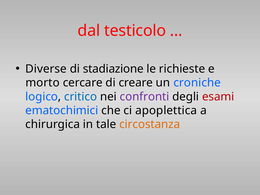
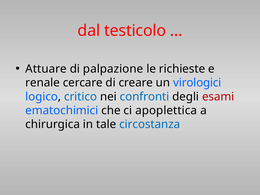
Diverse: Diverse -> Attuare
stadiazione: stadiazione -> palpazione
morto: morto -> renale
croniche: croniche -> virologici
confronti colour: purple -> blue
circostanza colour: orange -> blue
